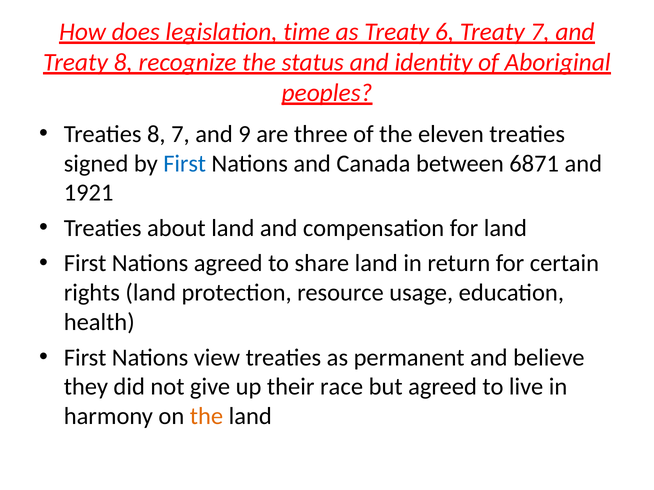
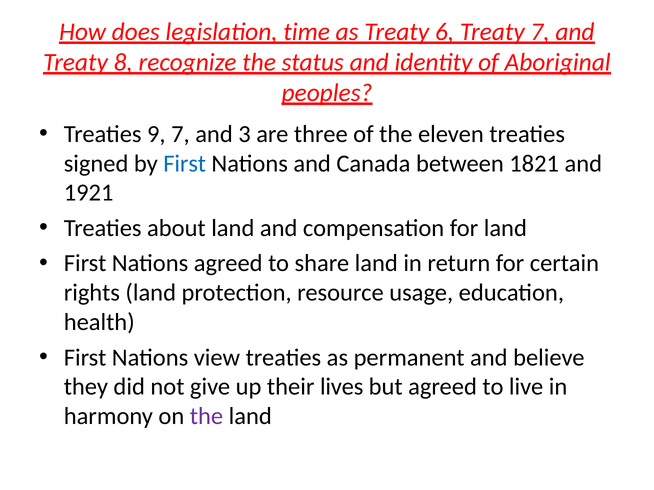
Treaties 8: 8 -> 9
9: 9 -> 3
6871: 6871 -> 1821
race: race -> lives
the at (206, 417) colour: orange -> purple
